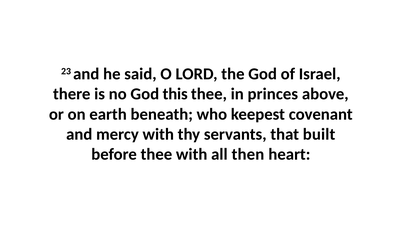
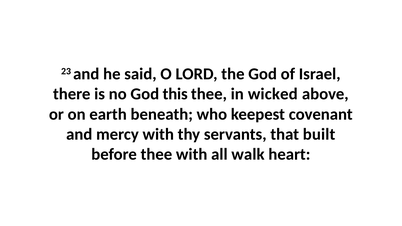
princes: princes -> wicked
then: then -> walk
